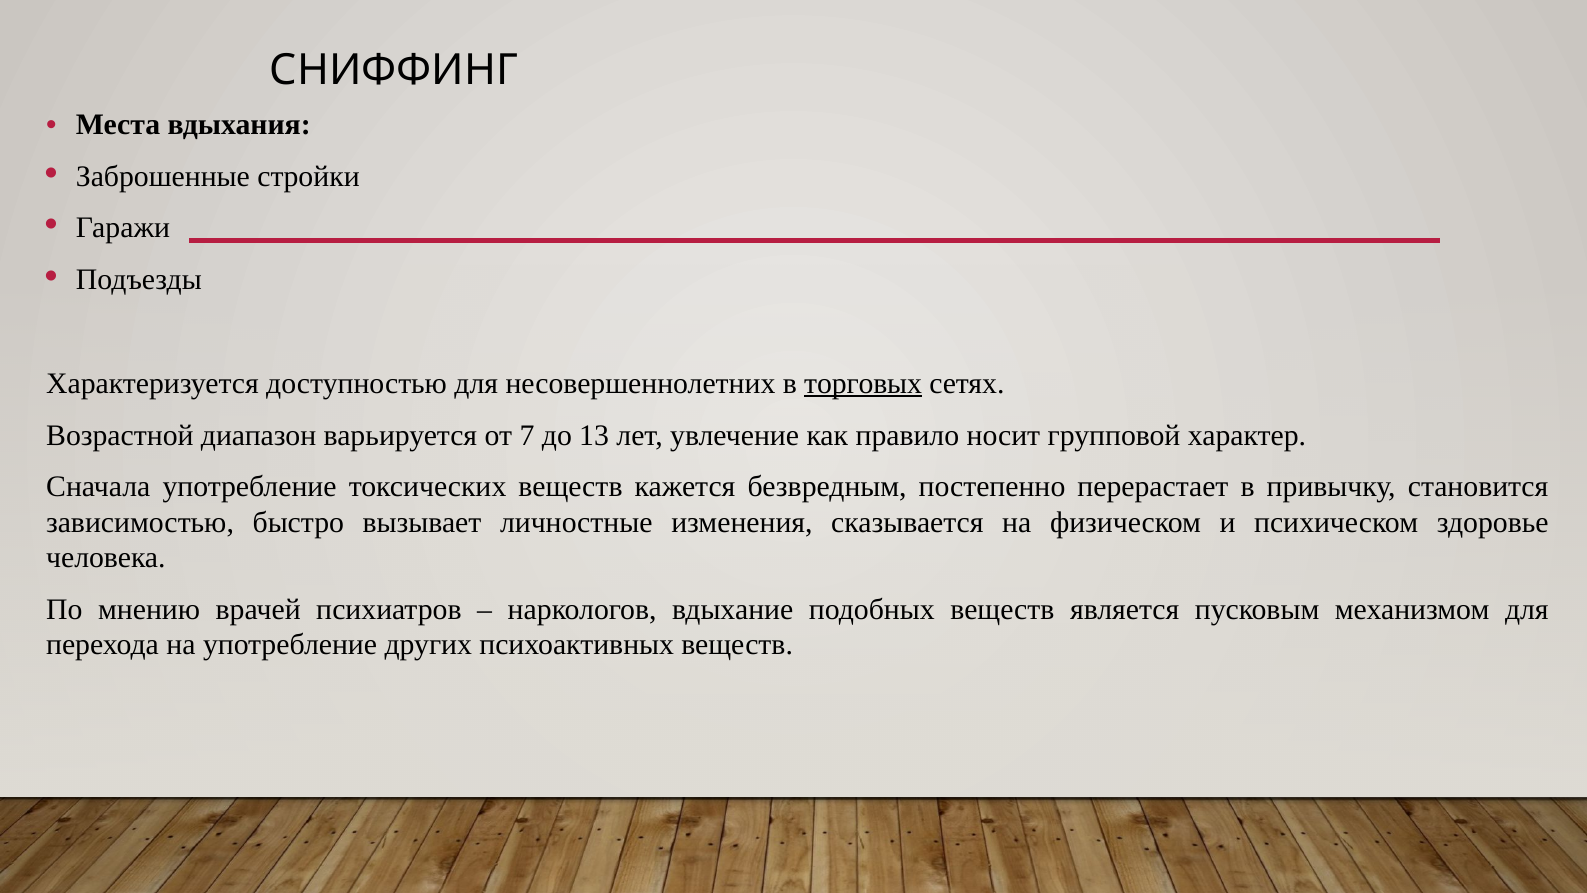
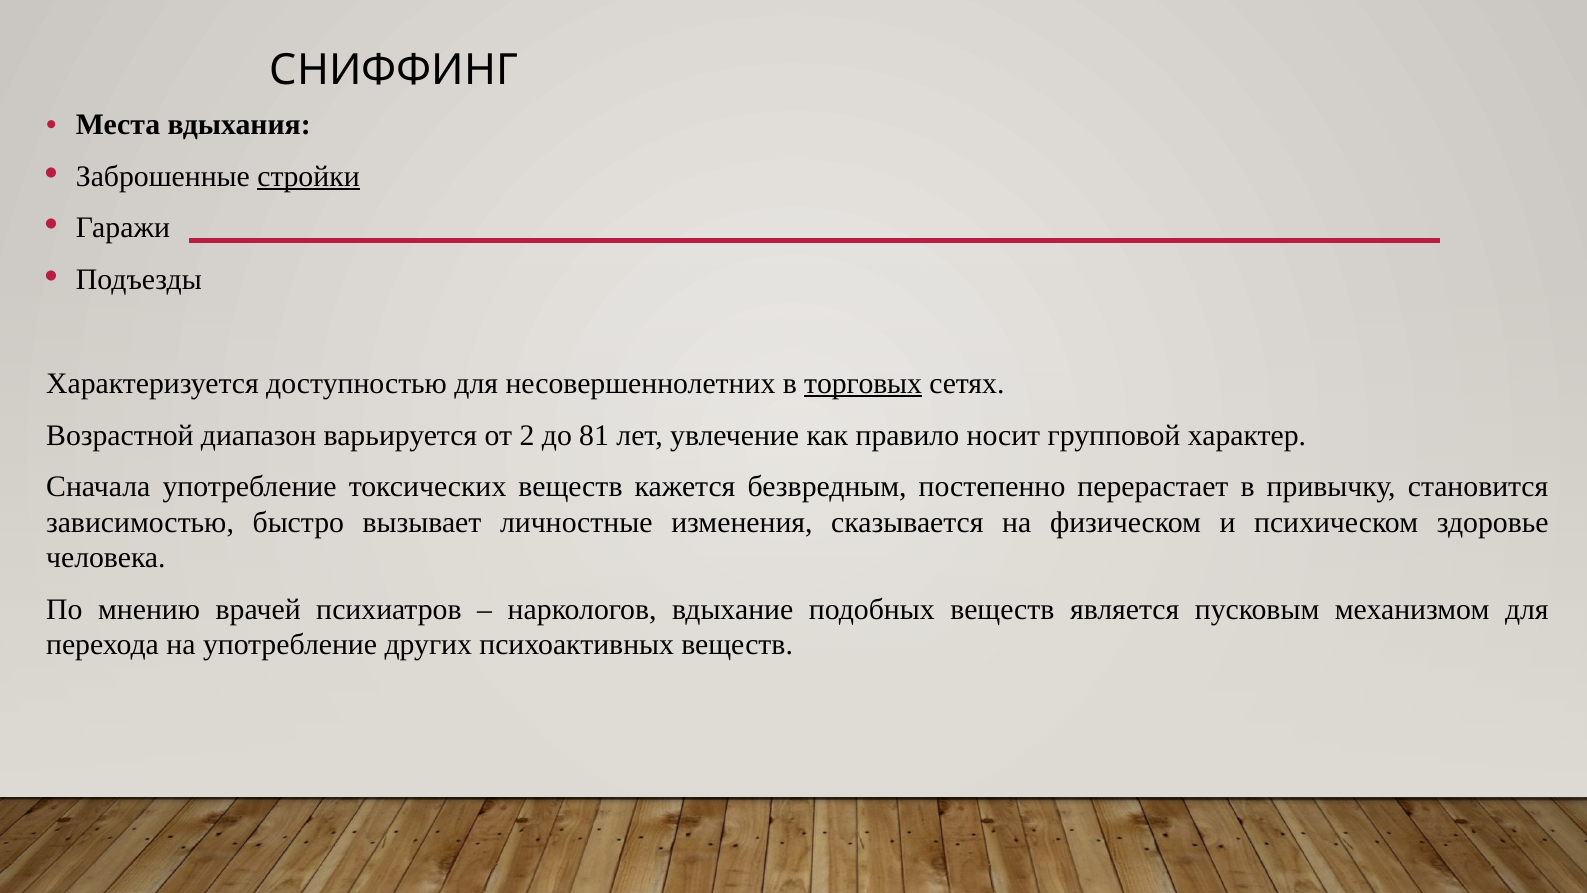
стройки underline: none -> present
7: 7 -> 2
13: 13 -> 81
